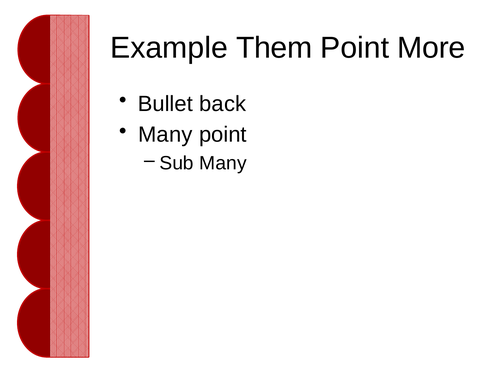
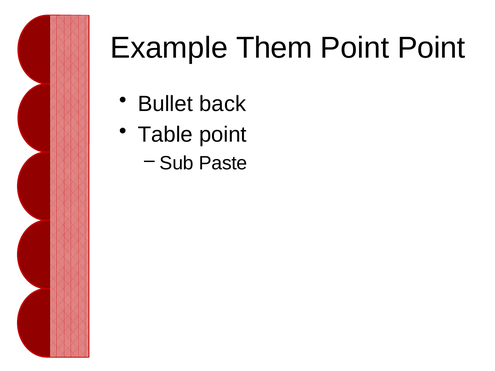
Point More: More -> Point
Many at (165, 135): Many -> Table
Sub Many: Many -> Paste
